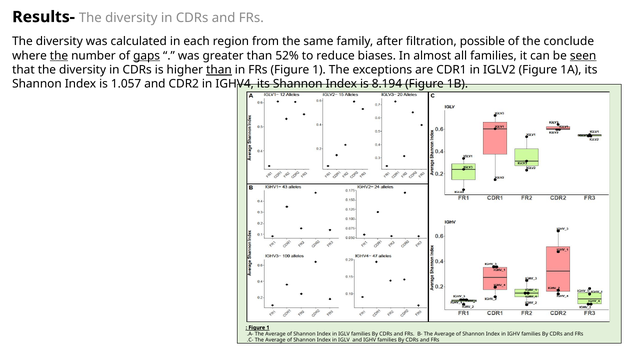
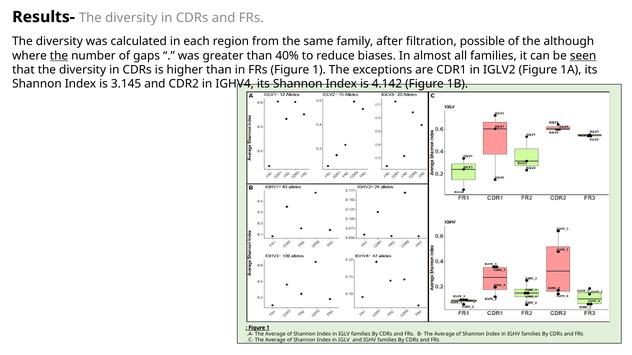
conclude: conclude -> although
gaps underline: present -> none
52%: 52% -> 40%
than at (219, 70) underline: present -> none
1.057: 1.057 -> 3.145
8.194: 8.194 -> 4.142
